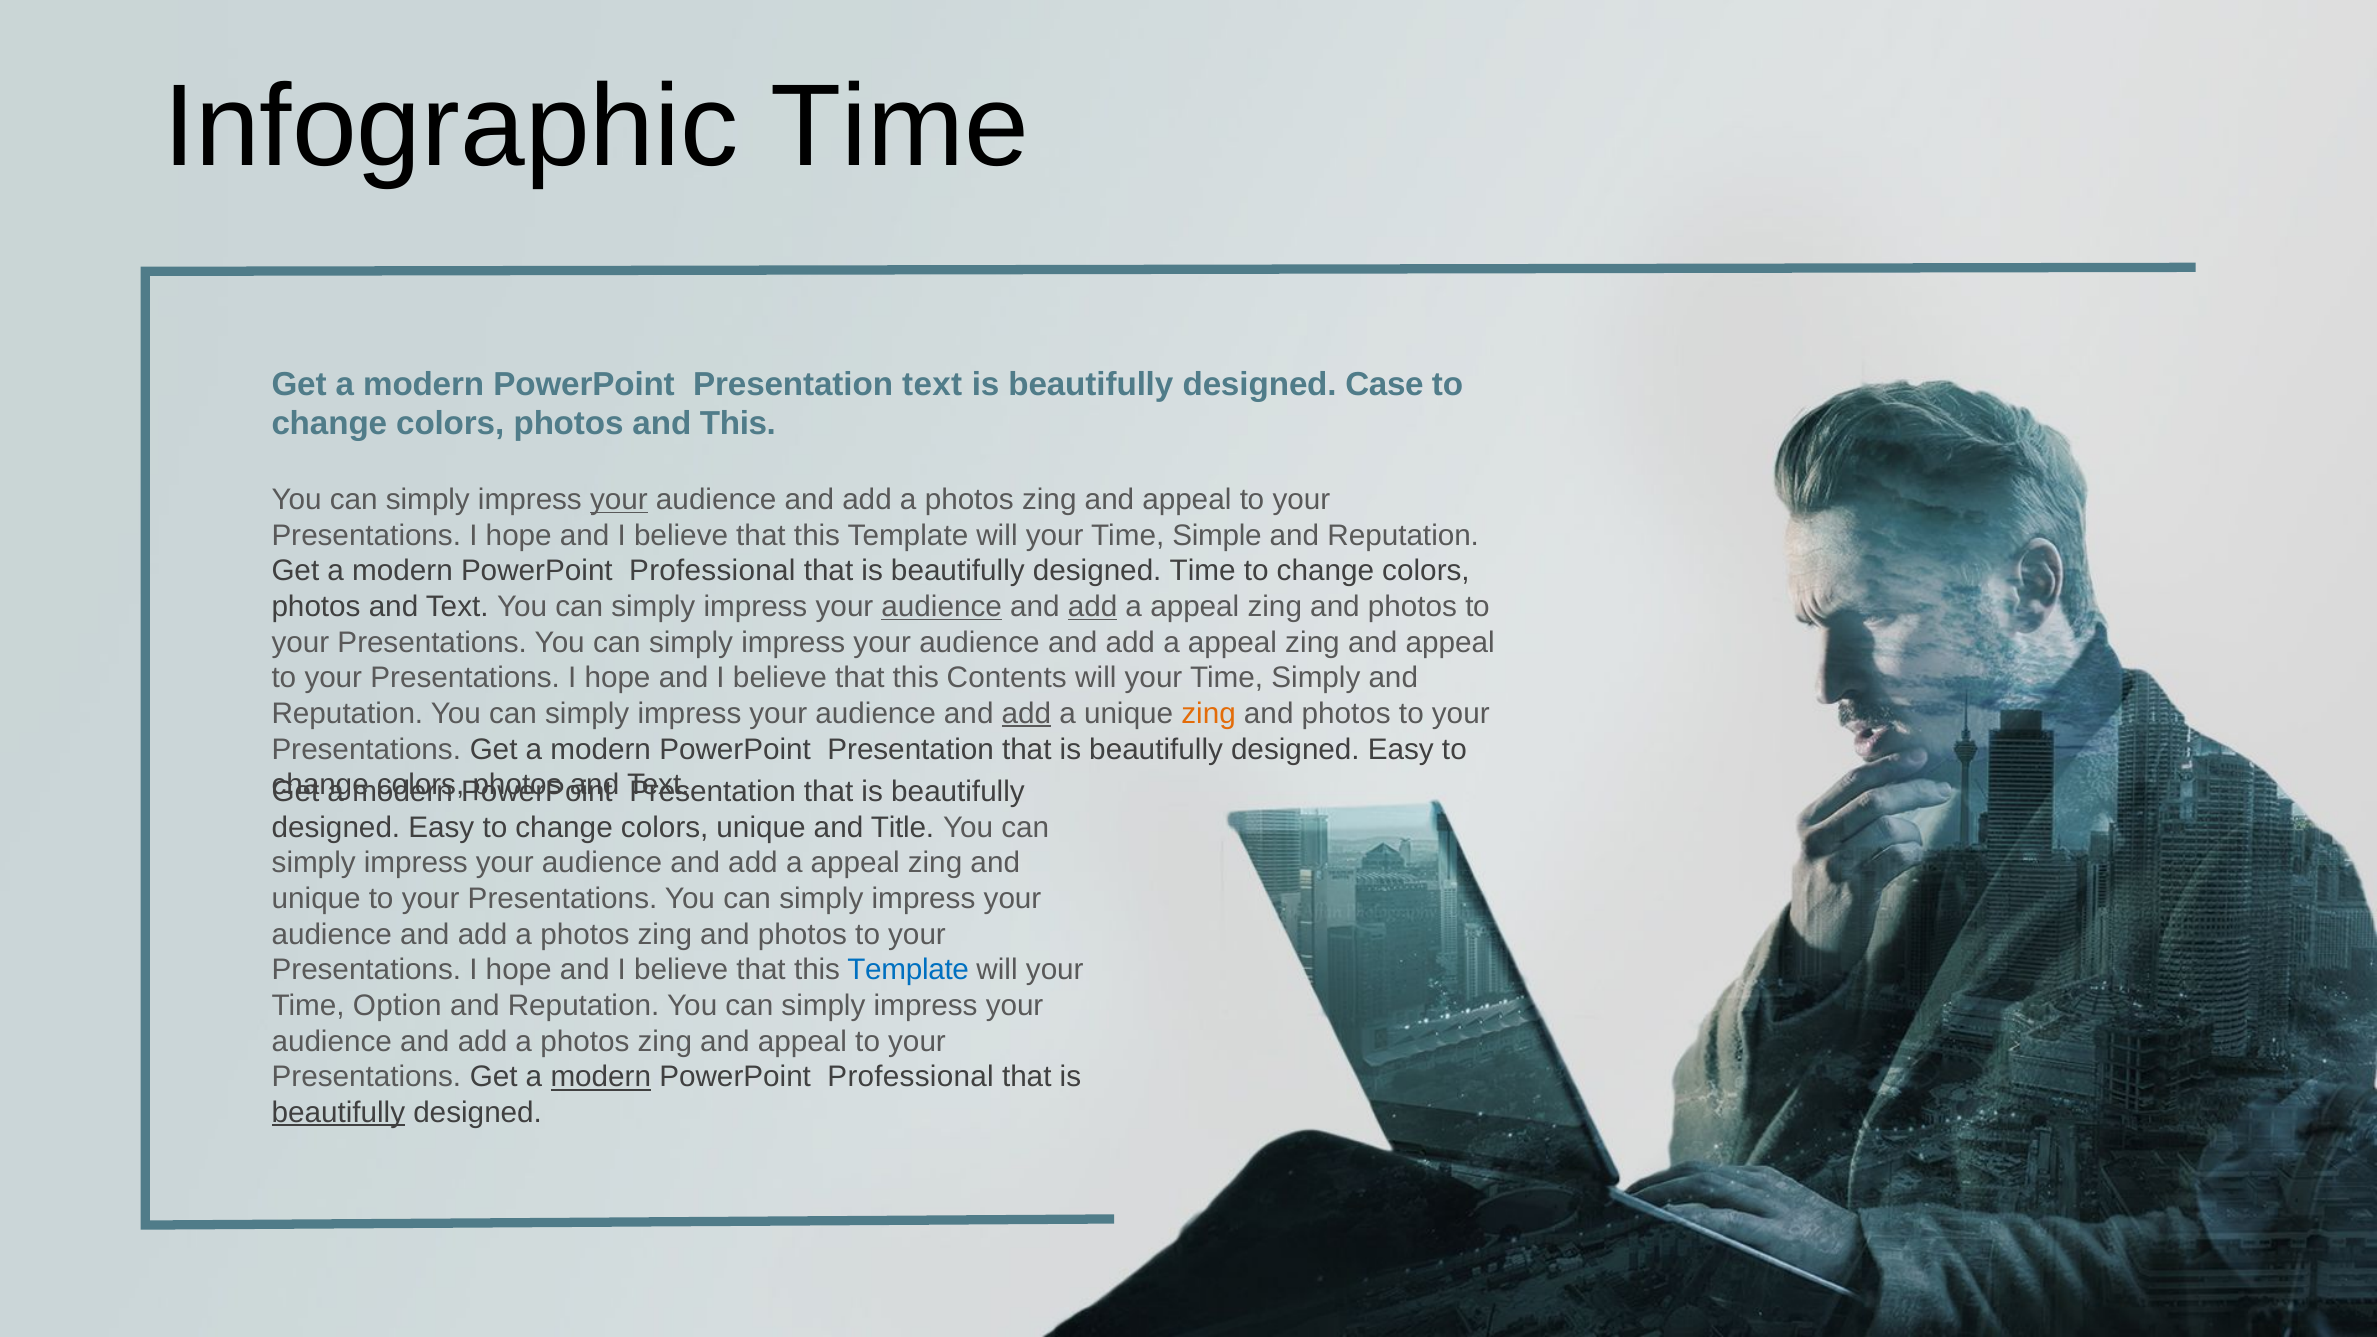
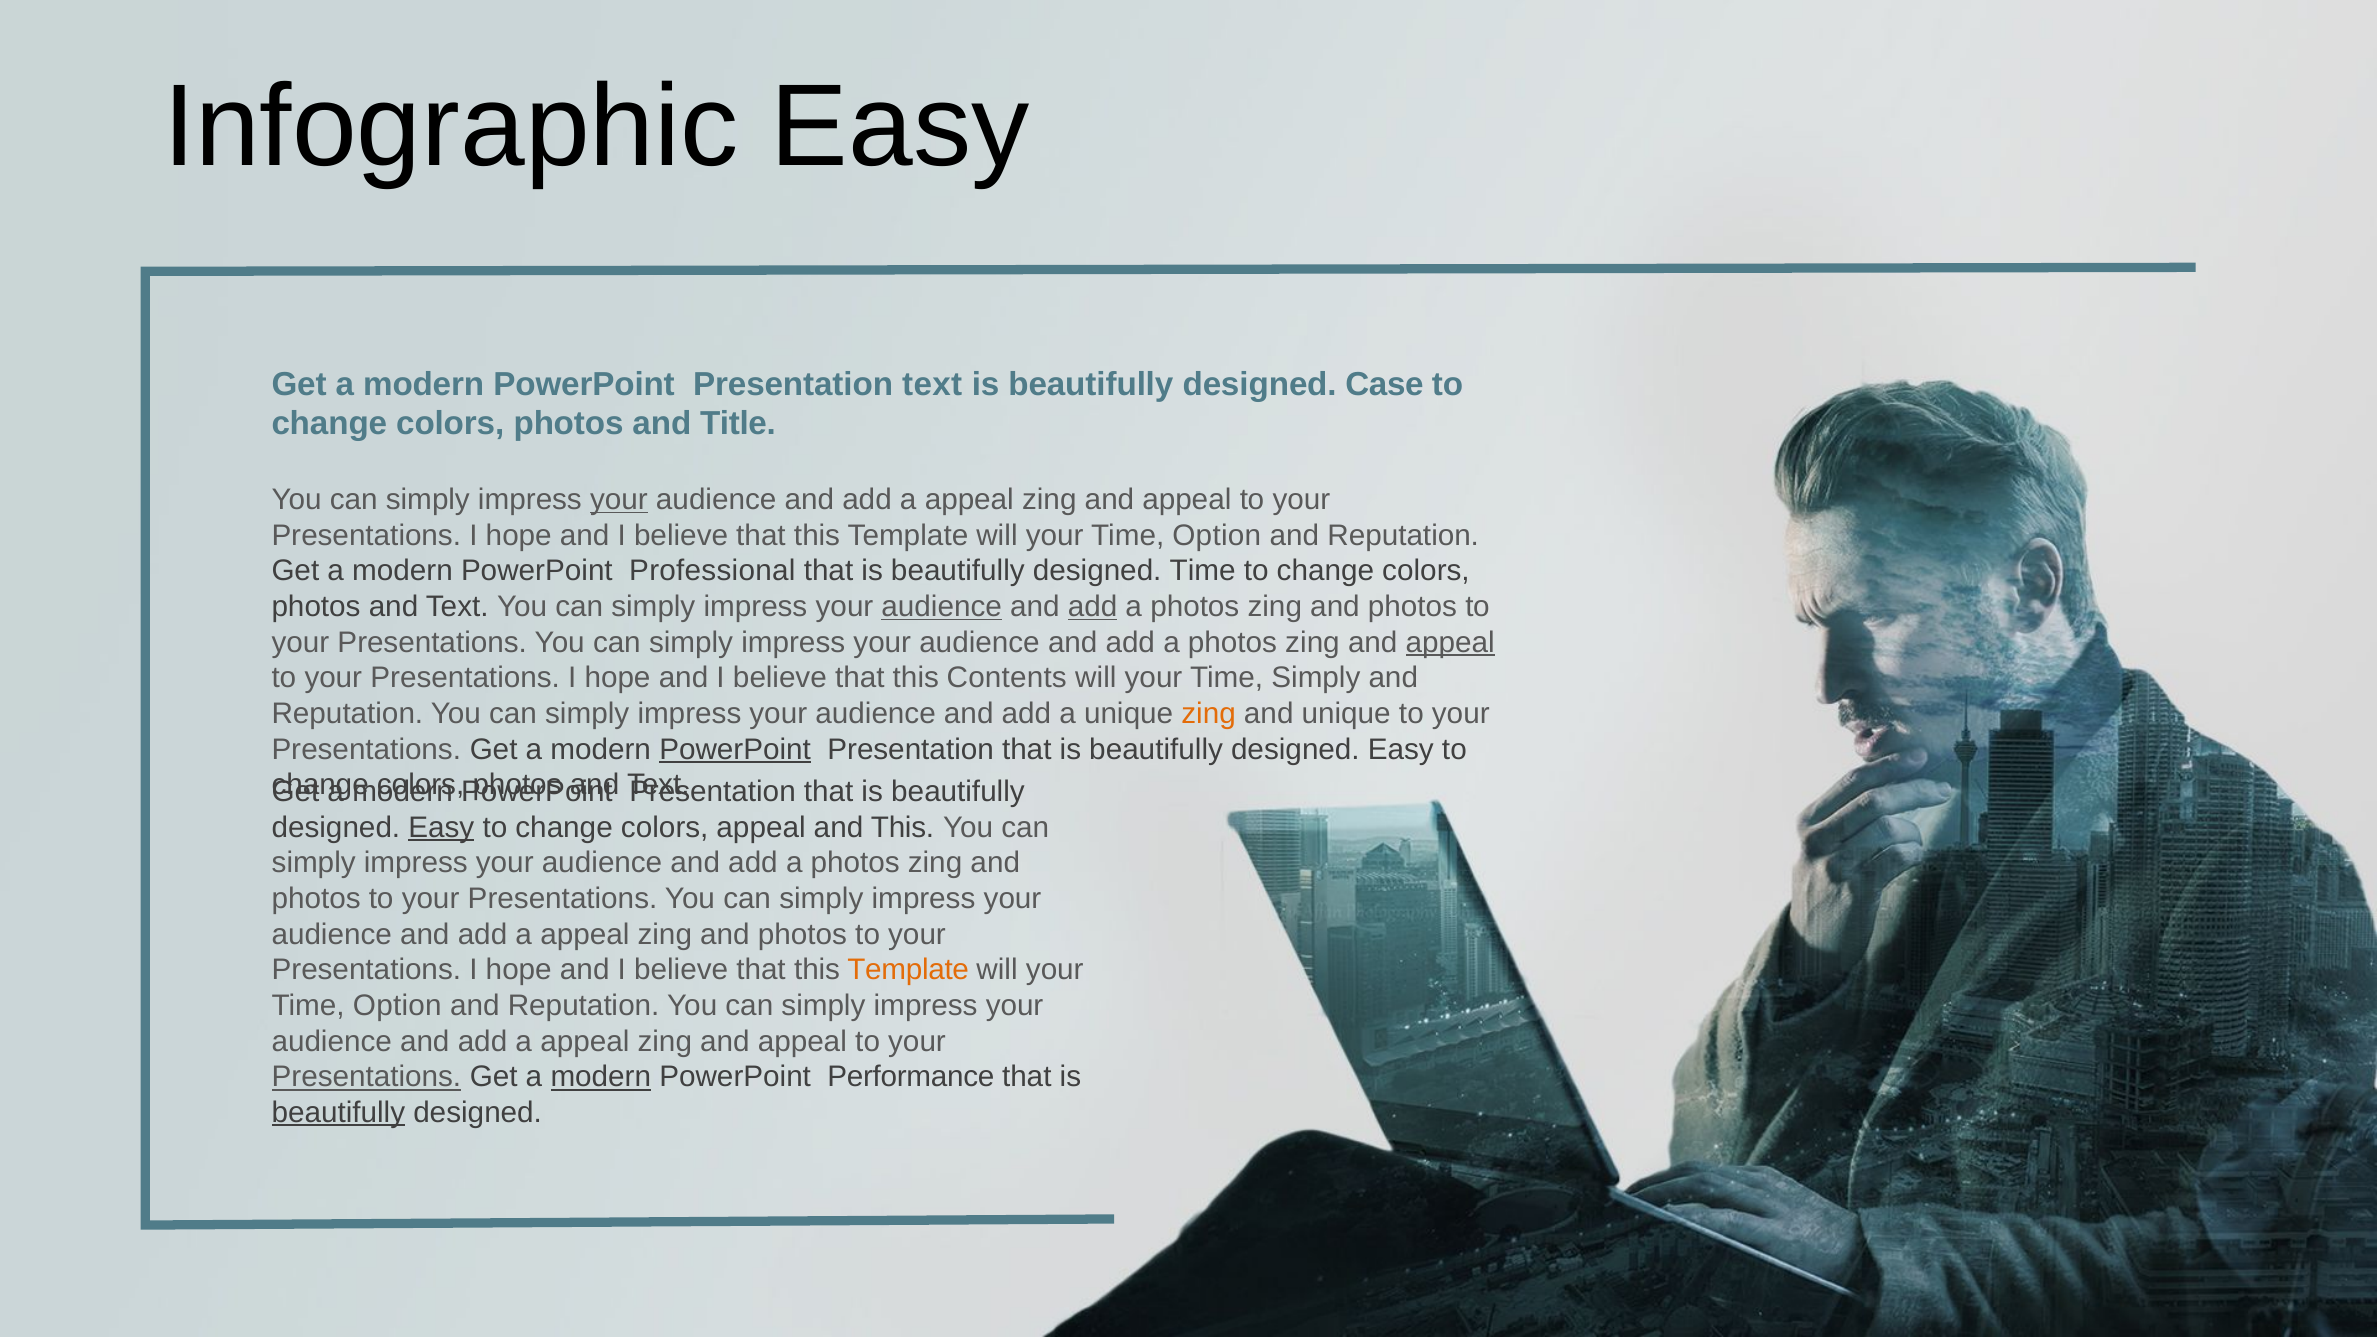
Infographic Time: Time -> Easy
and This: This -> Title
photos at (969, 500): photos -> appeal
Simple at (1217, 535): Simple -> Option
appeal at (1195, 607): appeal -> photos
appeal at (1233, 642): appeal -> photos
appeal at (1450, 642) underline: none -> present
add at (1026, 714) underline: present -> none
photos at (1346, 714): photos -> unique
PowerPoint at (735, 749) underline: none -> present
Easy at (441, 827) underline: none -> present
colors unique: unique -> appeal
and Title: Title -> This
appeal at (855, 863): appeal -> photos
unique at (316, 899): unique -> photos
photos at (585, 934): photos -> appeal
Template at (908, 970) colour: blue -> orange
photos at (585, 1041): photos -> appeal
Presentations at (366, 1077) underline: none -> present
Professional at (911, 1077): Professional -> Performance
